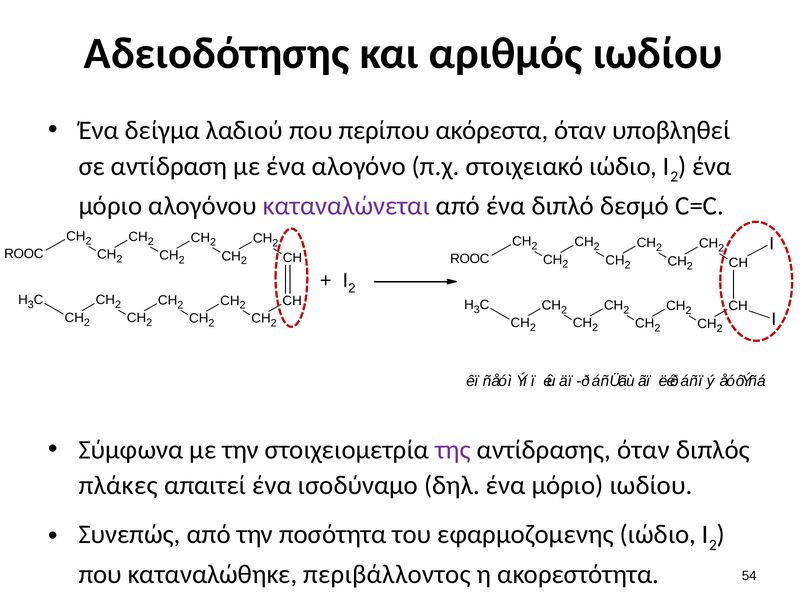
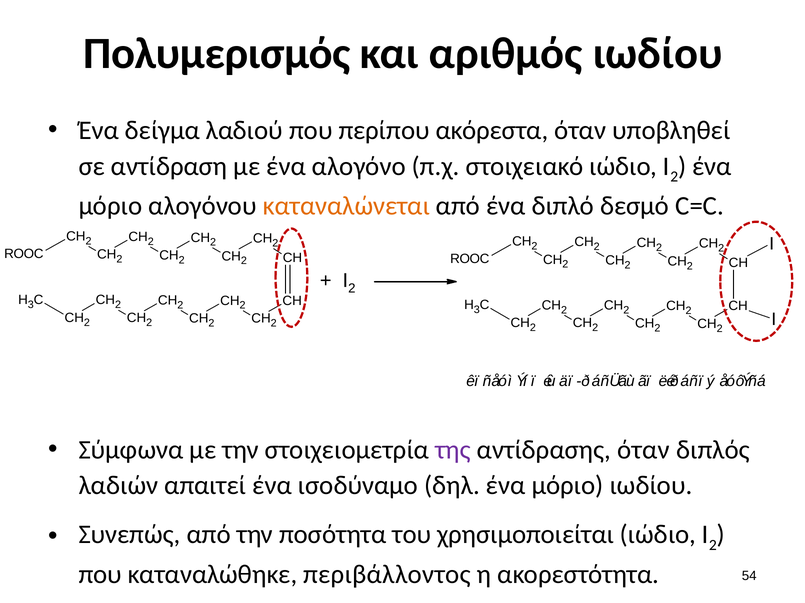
Αδειοδότησης: Αδειοδότησης -> Πολυμερισμός
καταναλώνεται colour: purple -> orange
πλάκες: πλάκες -> λαδιών
εφαρμοζομενης: εφαρμοζομενης -> χρησιμοποιείται
